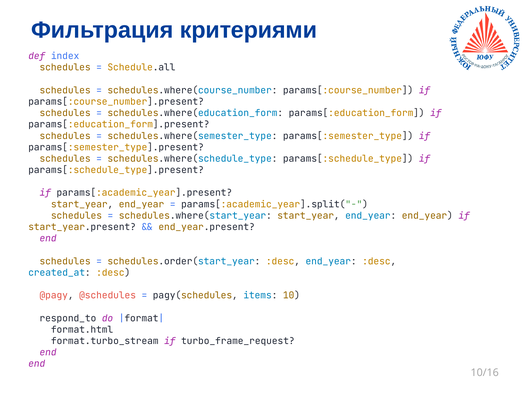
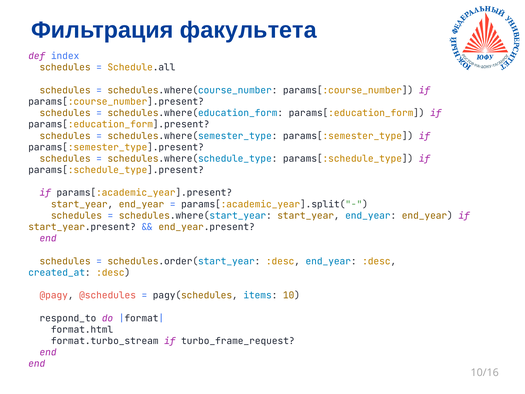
критериями: критериями -> факультета
